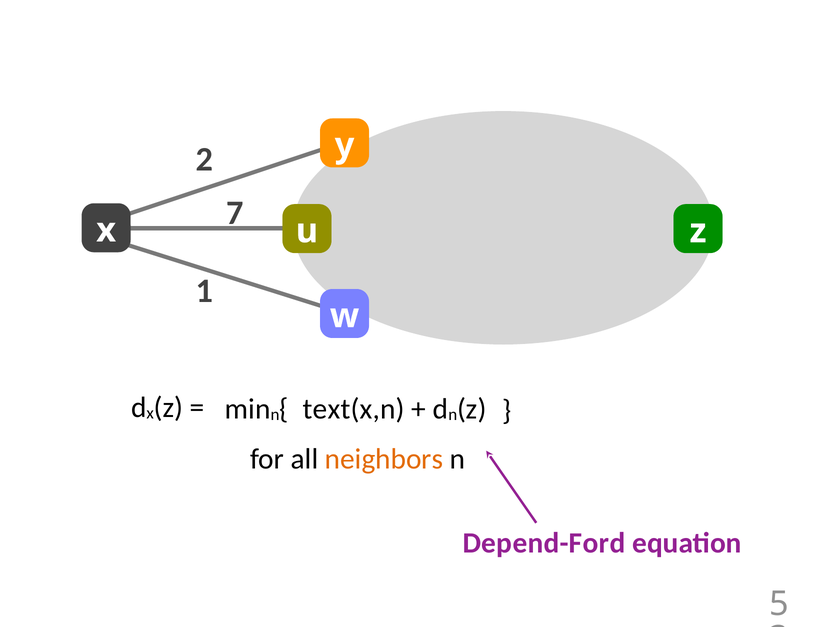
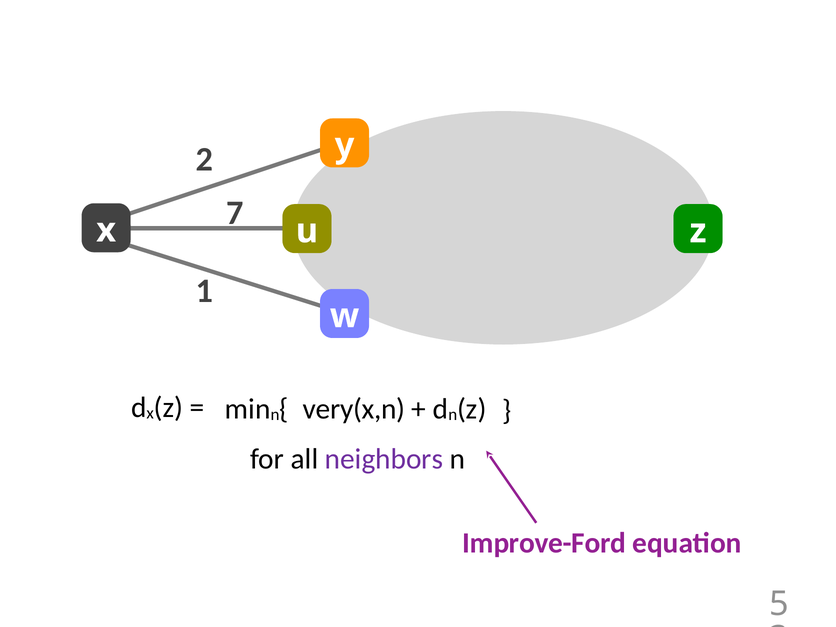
text(x,n: text(x,n -> very(x,n
neighbors colour: orange -> purple
Depend-Ford: Depend-Ford -> Improve-Ford
